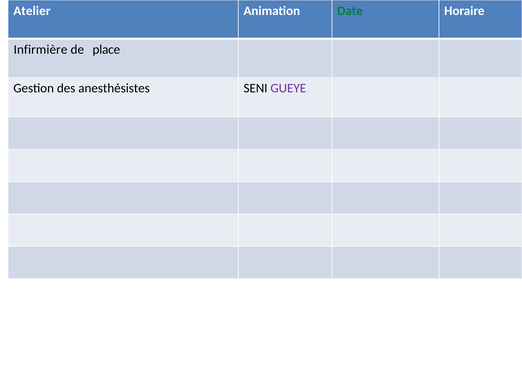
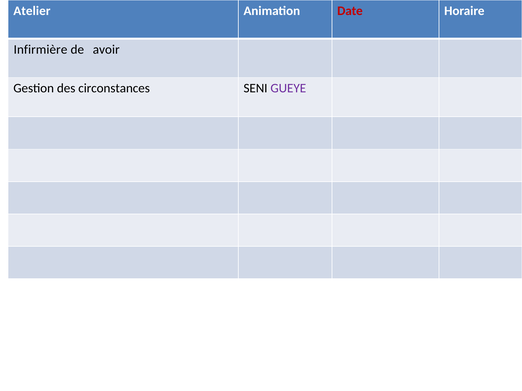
Date colour: green -> red
place: place -> avoir
anesthésistes: anesthésistes -> circonstances
